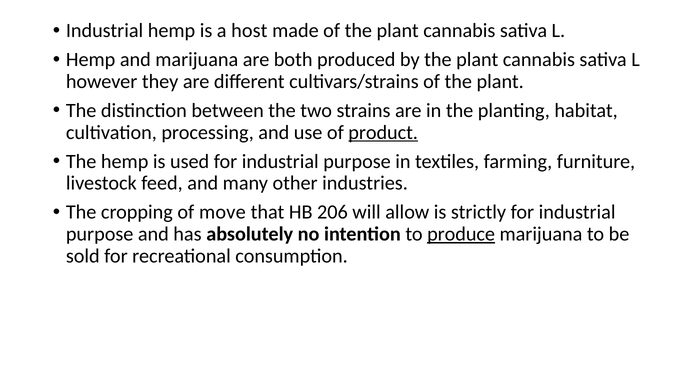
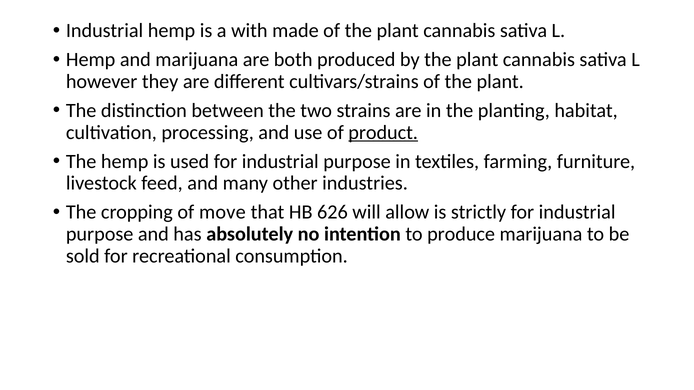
host: host -> with
206: 206 -> 626
produce underline: present -> none
